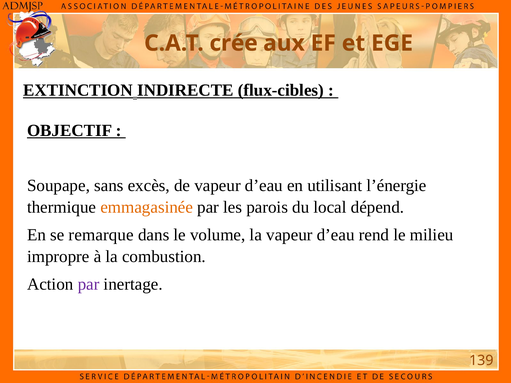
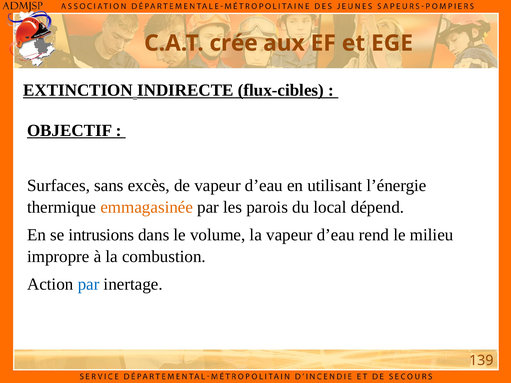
Soupape: Soupape -> Surfaces
remarque: remarque -> intrusions
par at (89, 284) colour: purple -> blue
